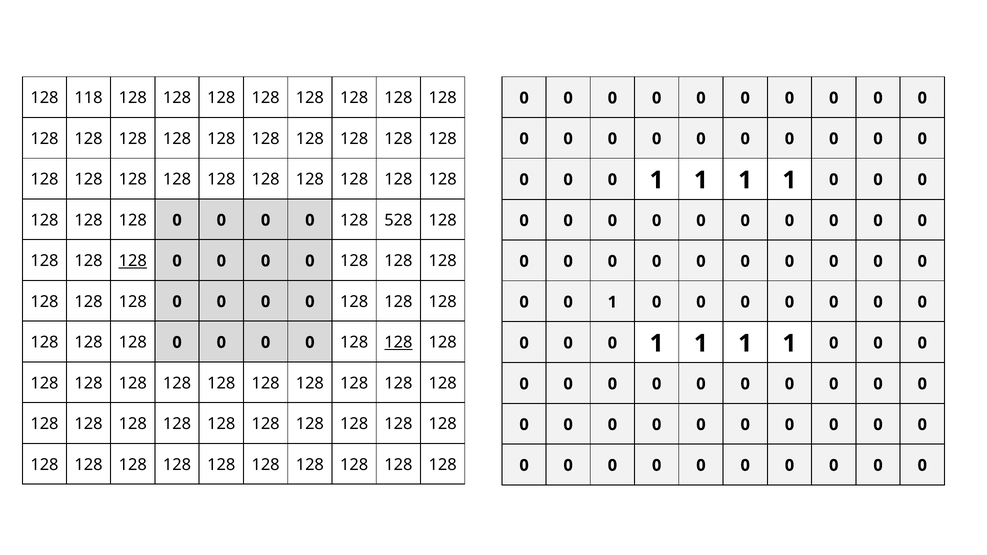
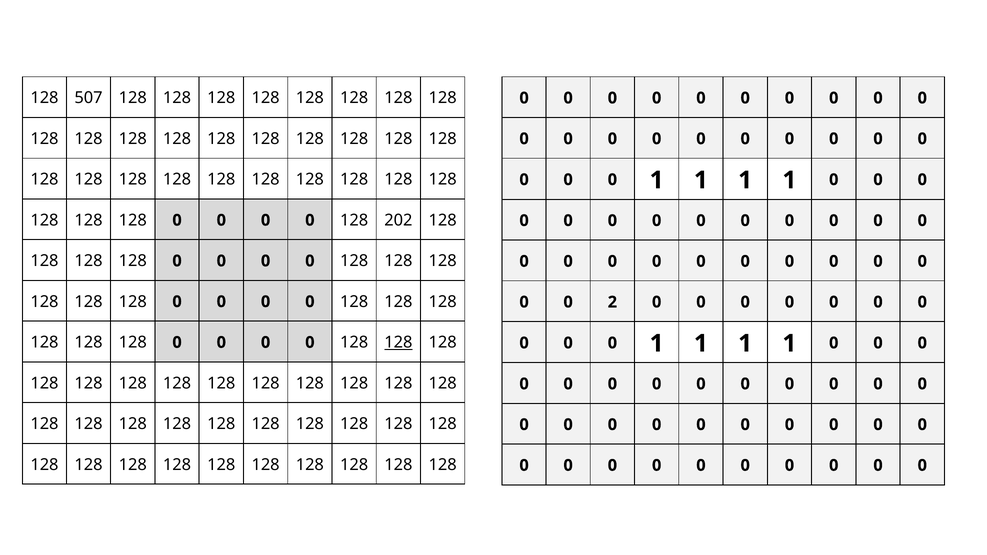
118: 118 -> 507
528: 528 -> 202
128 at (133, 261) underline: present -> none
1 at (612, 302): 1 -> 2
